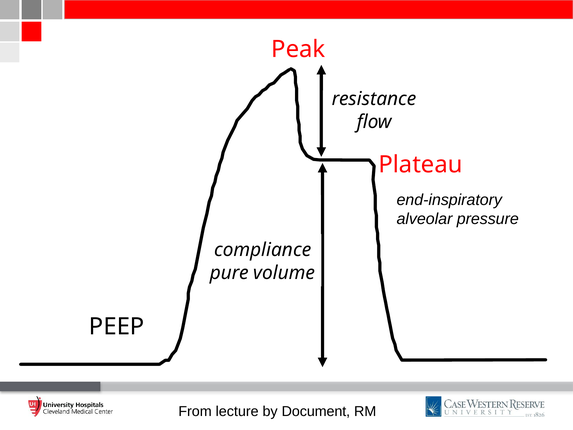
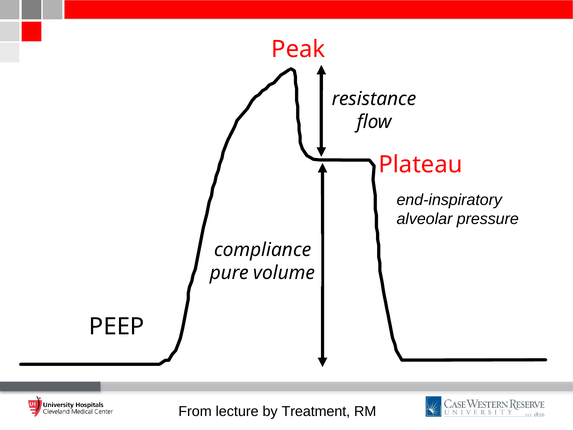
Document: Document -> Treatment
